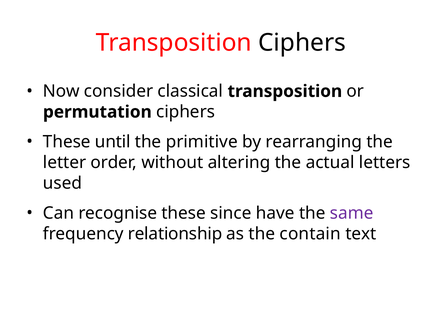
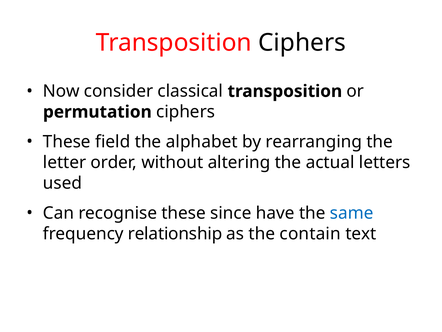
until: until -> field
primitive: primitive -> alphabet
same colour: purple -> blue
